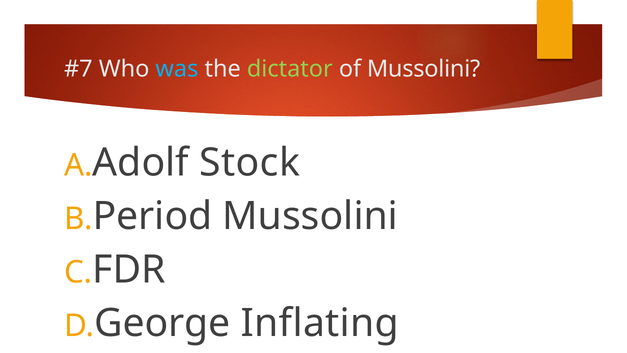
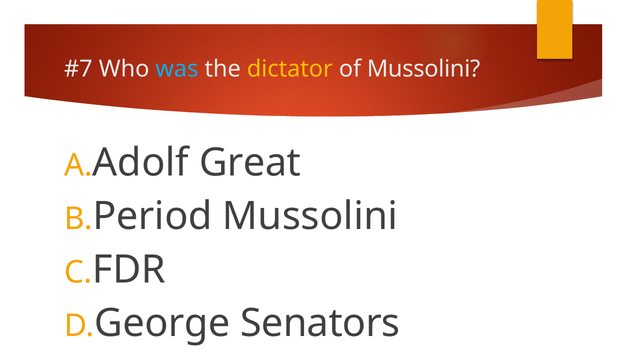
dictator colour: light green -> yellow
Stock: Stock -> Great
Inflating: Inflating -> Senators
